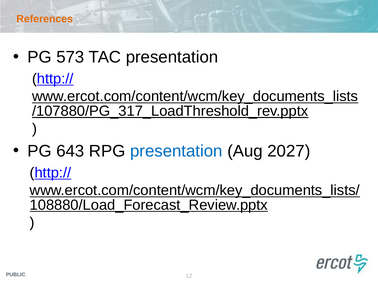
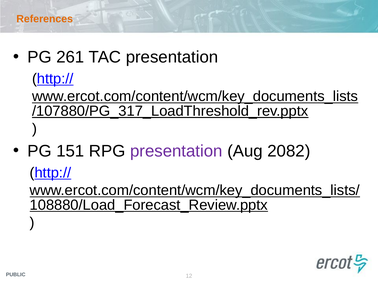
573: 573 -> 261
643: 643 -> 151
presentation at (176, 151) colour: blue -> purple
2027: 2027 -> 2082
